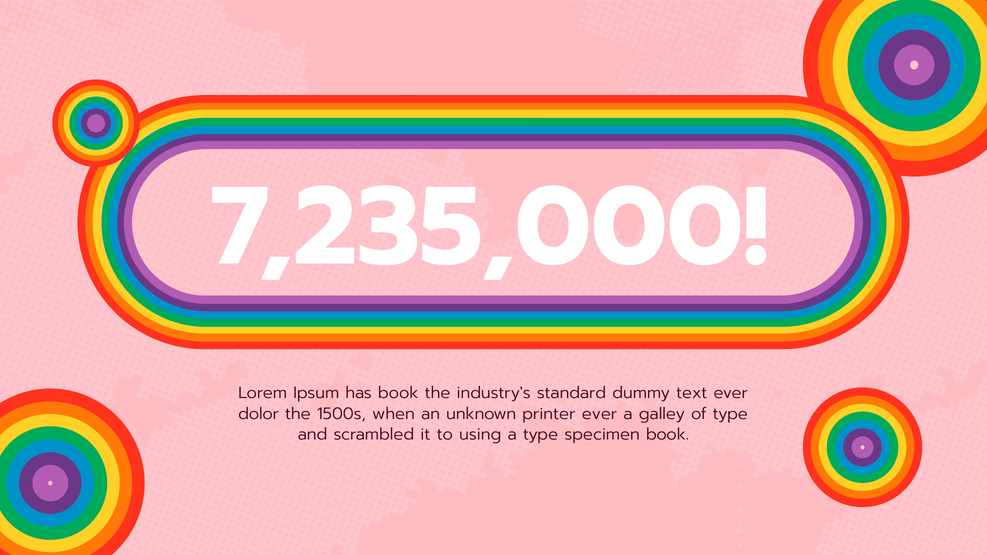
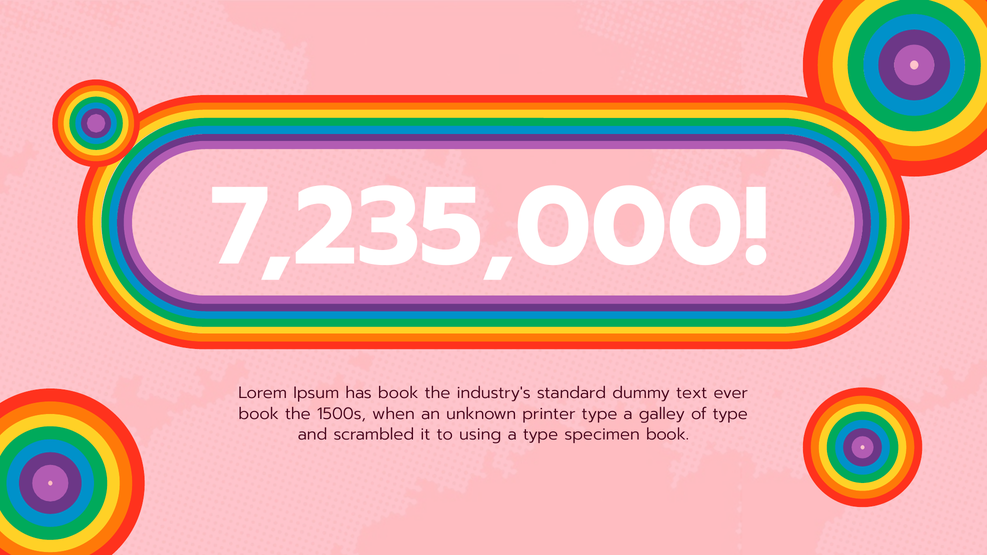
dolor at (259, 414): dolor -> book
printer ever: ever -> type
